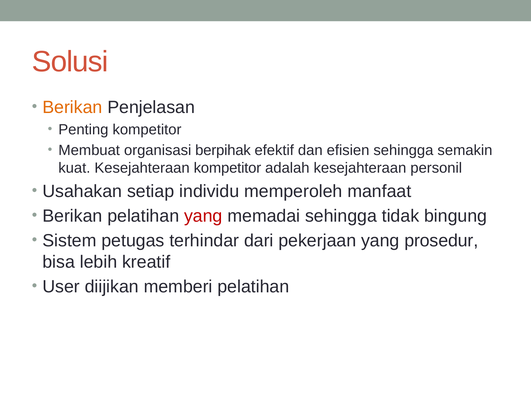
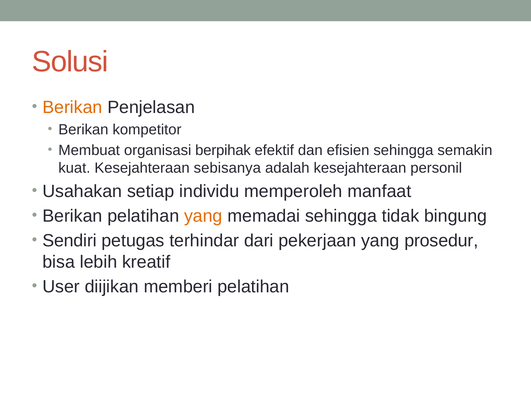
Penting at (83, 130): Penting -> Berikan
Kesejahteraan kompetitor: kompetitor -> sebisanya
yang at (203, 216) colour: red -> orange
Sistem: Sistem -> Sendiri
